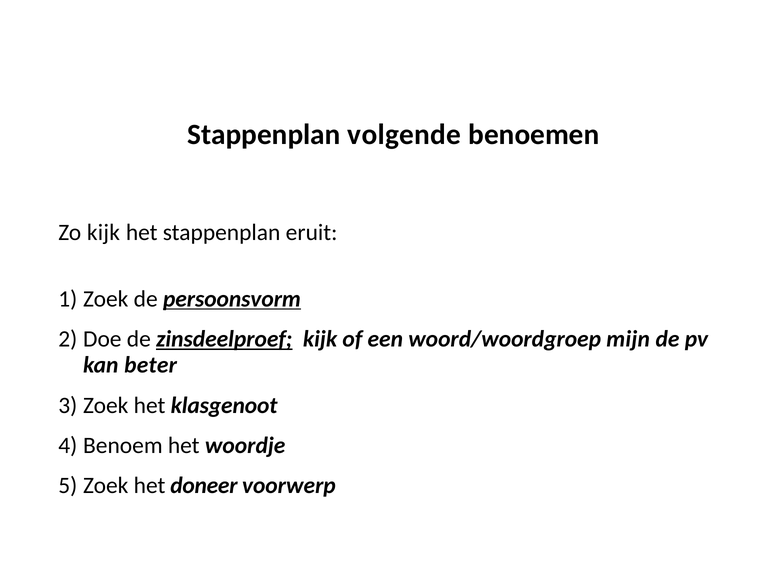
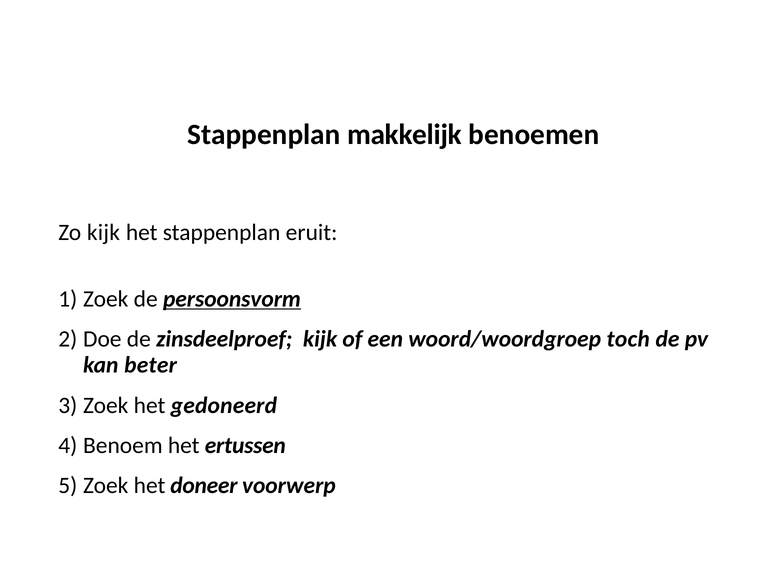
volgende: volgende -> makkelijk
zinsdeelproef underline: present -> none
mijn: mijn -> toch
klasgenoot: klasgenoot -> gedoneerd
woordje: woordje -> ertussen
